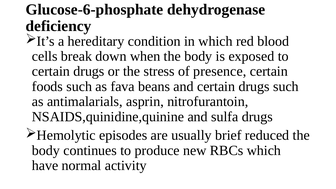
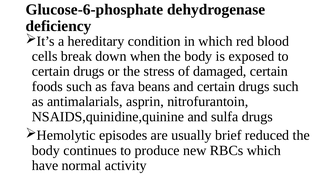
presence: presence -> damaged
